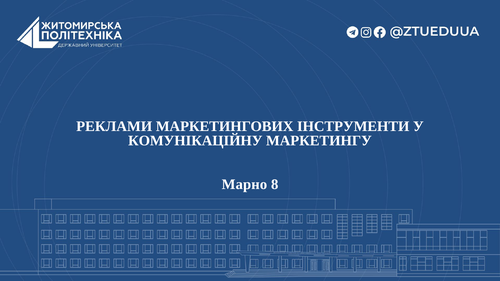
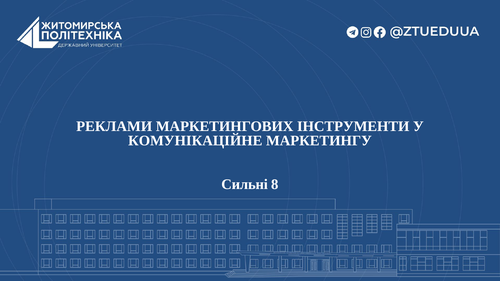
КОМУНІКАЦІЙНУ: КОМУНІКАЦІЙНУ -> КОМУНІКАЦІЙНЕ
Марно: Марно -> Сильні
